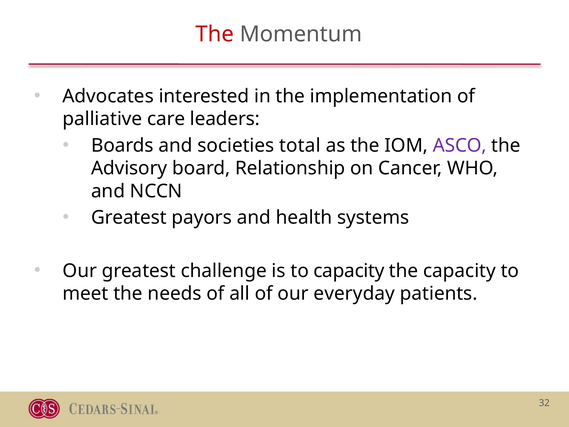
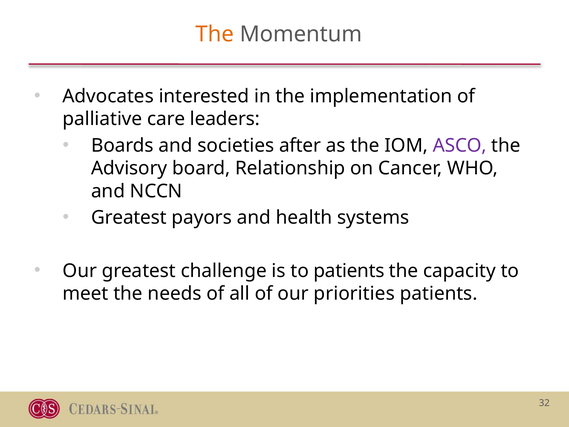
The at (215, 34) colour: red -> orange
total: total -> after
to capacity: capacity -> patients
everyday: everyday -> priorities
